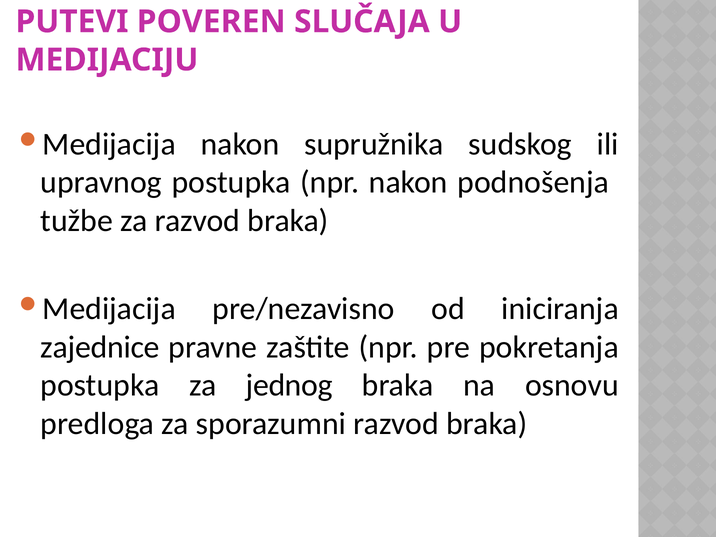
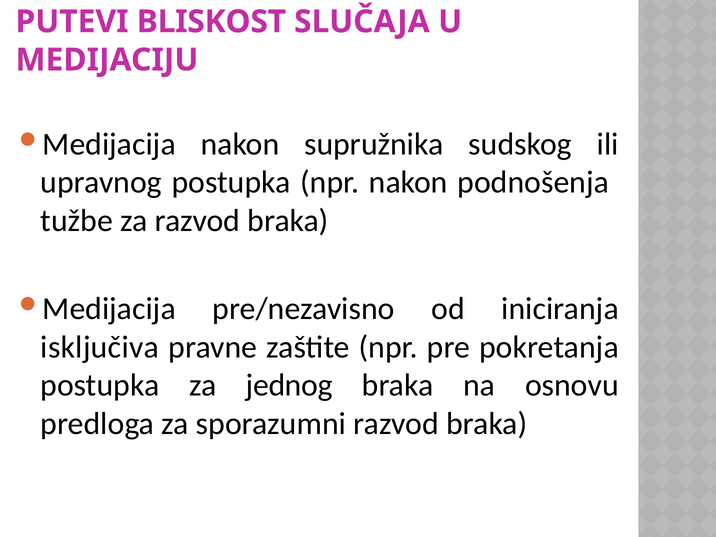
POVEREN: POVEREN -> BLISKOST
zajednice: zajednice -> isključiva
